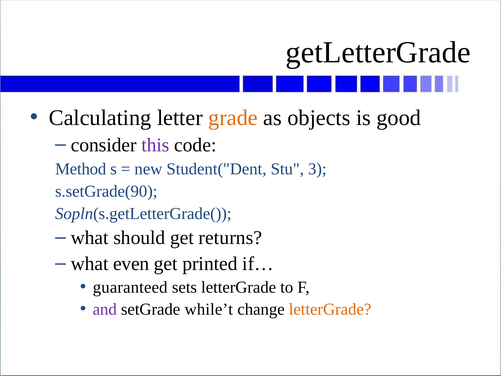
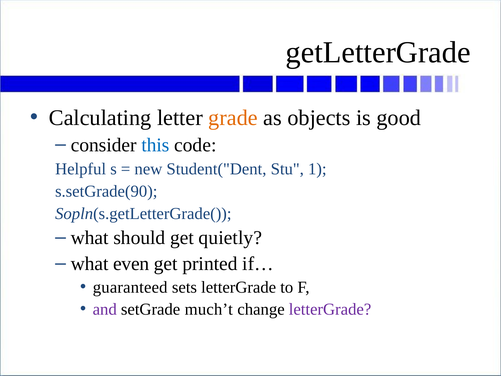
this colour: purple -> blue
Method: Method -> Helpful
3: 3 -> 1
returns: returns -> quietly
while’t: while’t -> much’t
letterGrade at (330, 309) colour: orange -> purple
